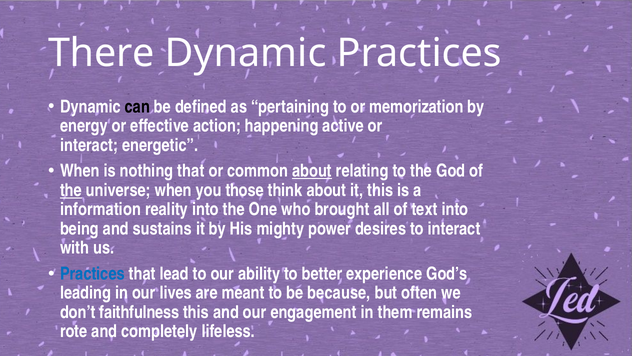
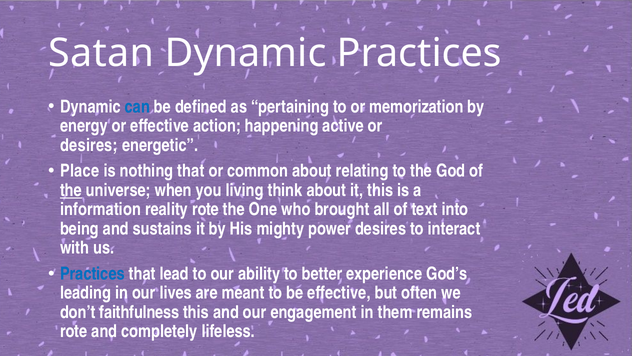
There: There -> Satan
can colour: black -> blue
interact at (89, 145): interact -> desires
When at (80, 171): When -> Place
about at (312, 171) underline: present -> none
those: those -> living
reality into: into -> rote
be because: because -> effective
